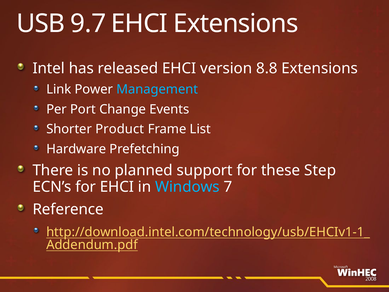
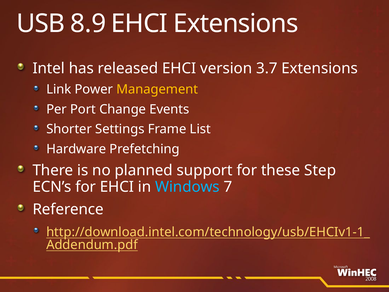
9.7: 9.7 -> 8.9
8.8: 8.8 -> 3.7
Management colour: light blue -> yellow
Product: Product -> Settings
